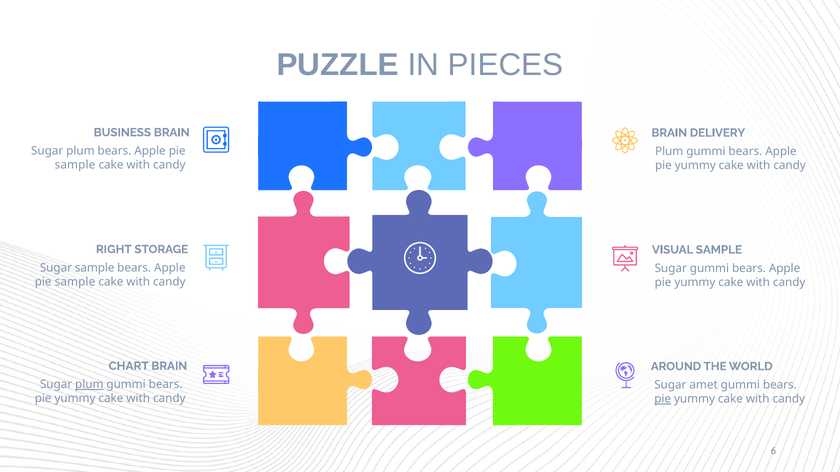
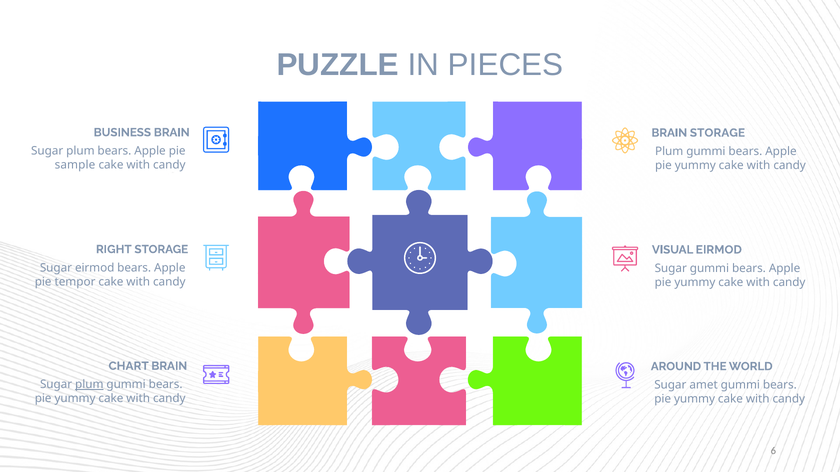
BRAIN DELIVERY: DELIVERY -> STORAGE
VISUAL SAMPLE: SAMPLE -> EIRMOD
Sugar sample: sample -> eirmod
sample at (75, 282): sample -> tempor
pie at (663, 399) underline: present -> none
